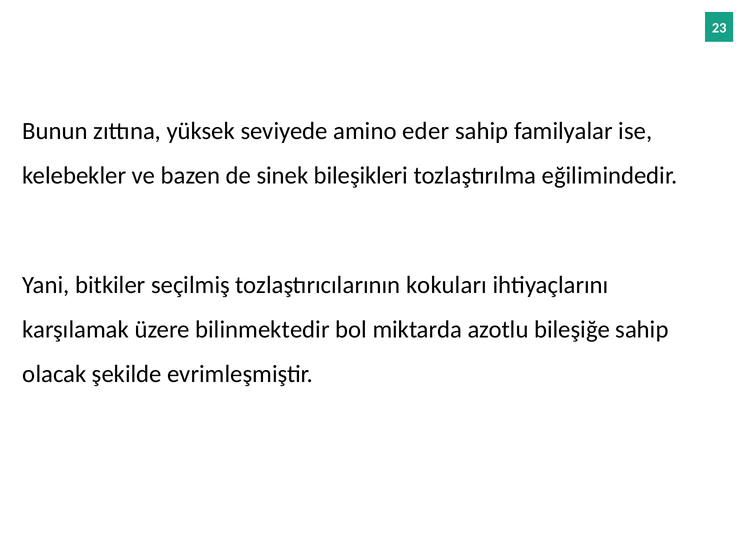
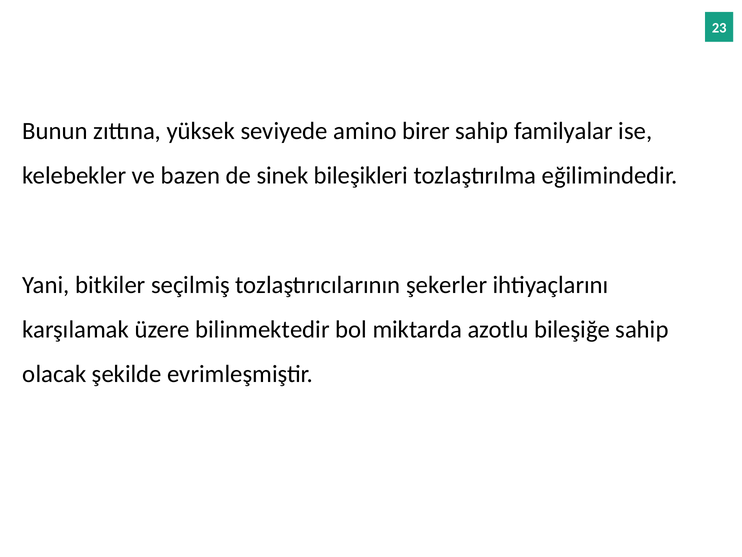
eder: eder -> birer
kokuları: kokuları -> şekerler
